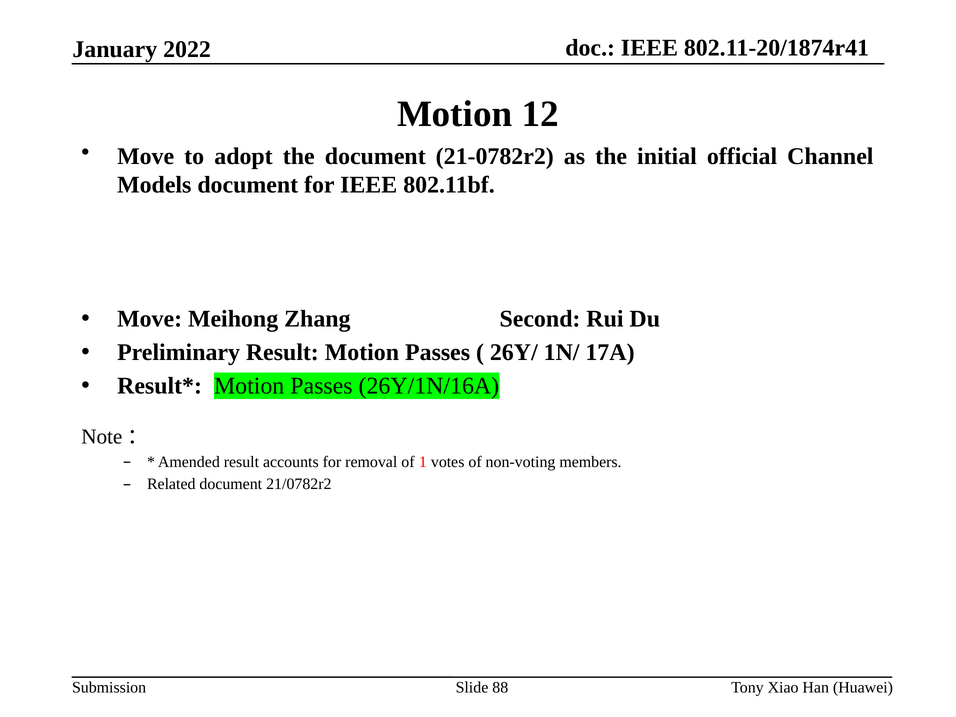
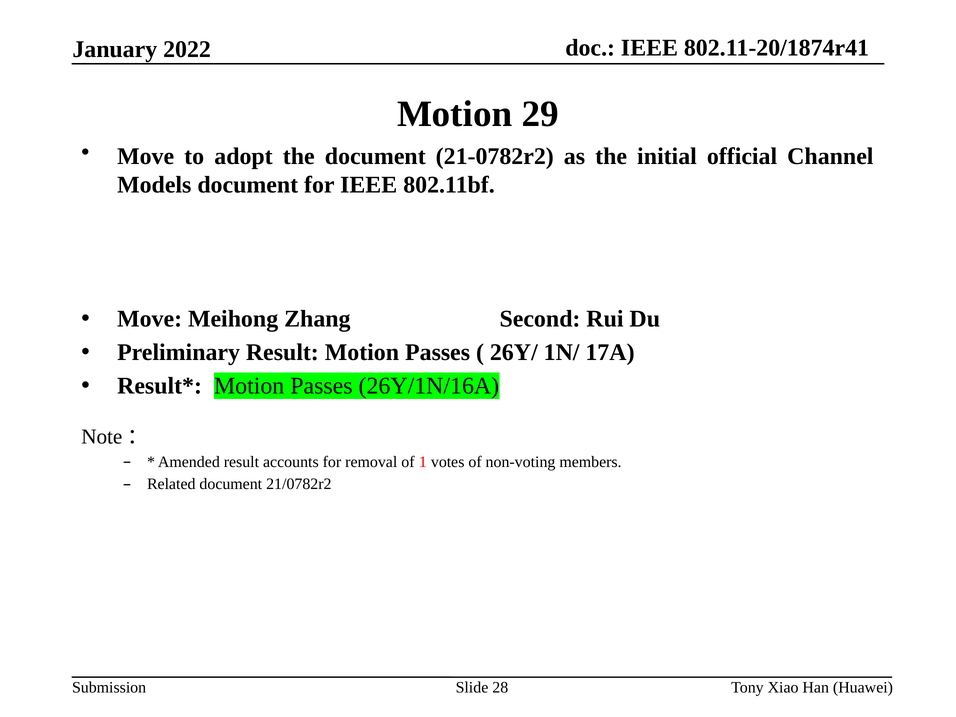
12: 12 -> 29
88: 88 -> 28
